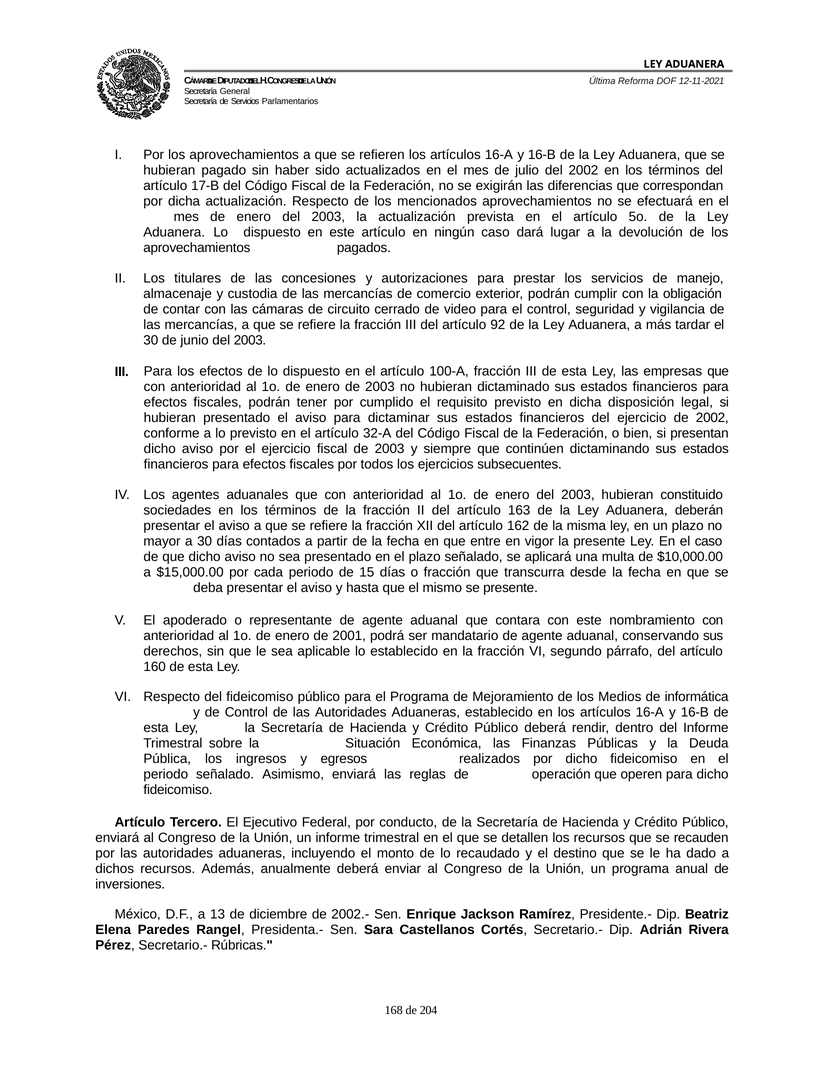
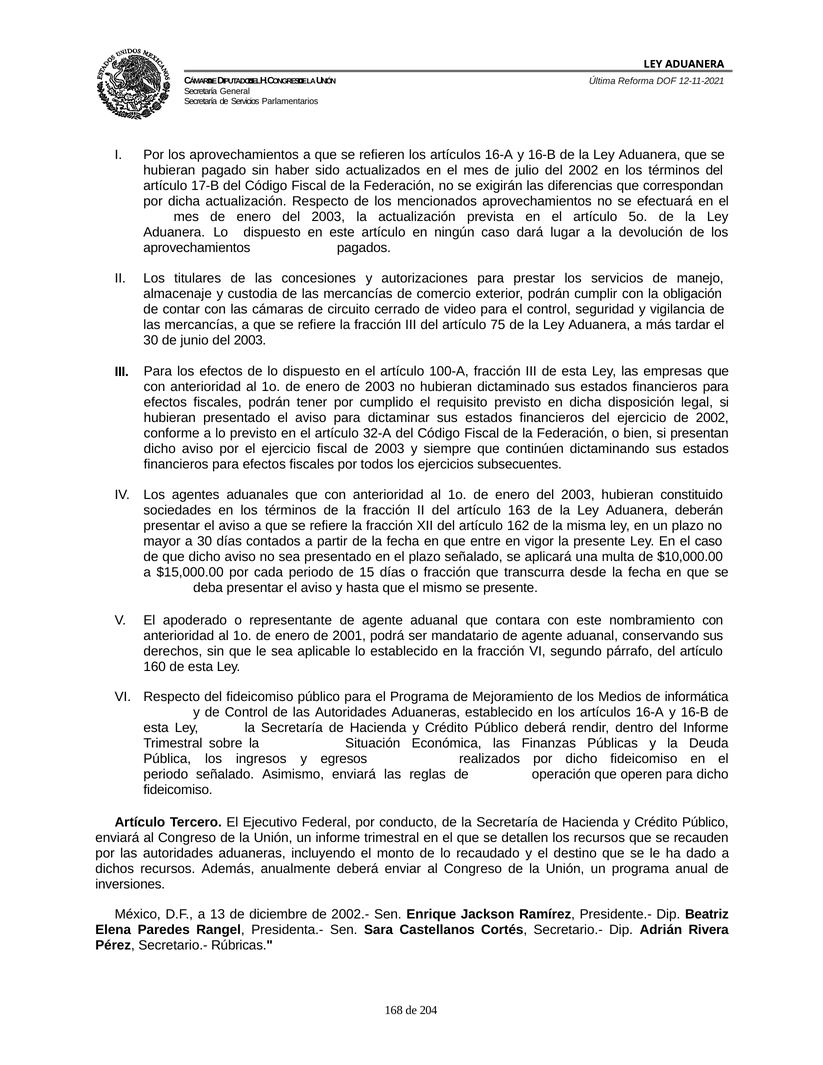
92: 92 -> 75
